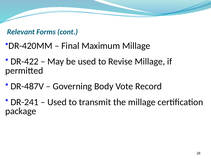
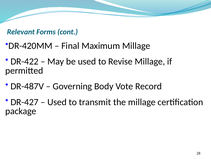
DR-241: DR-241 -> DR-427
